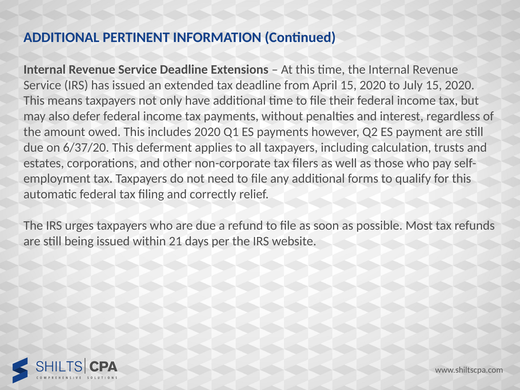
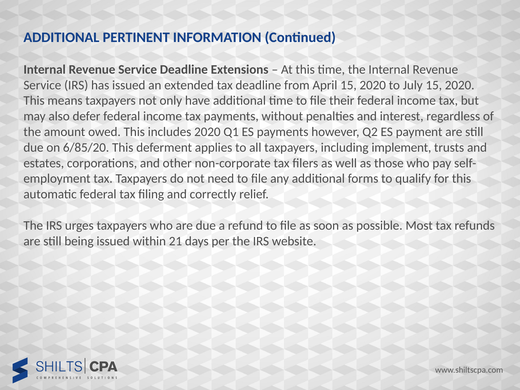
6/37/20: 6/37/20 -> 6/85/20
calculation: calculation -> implement
